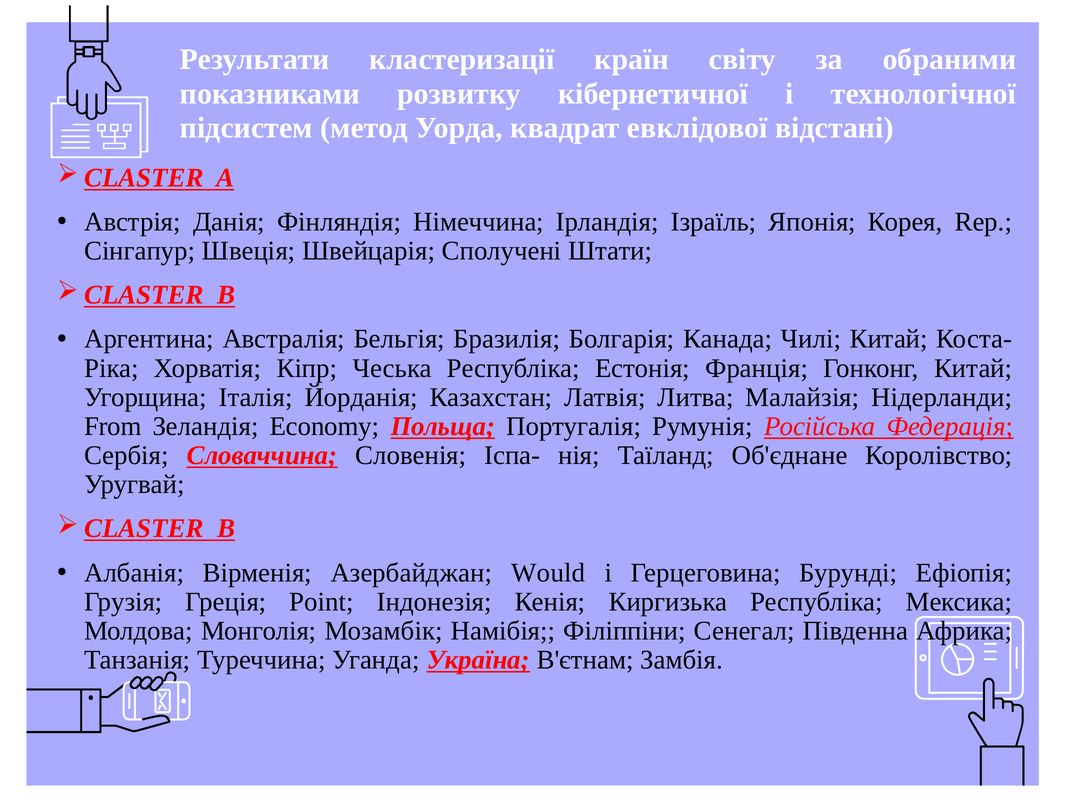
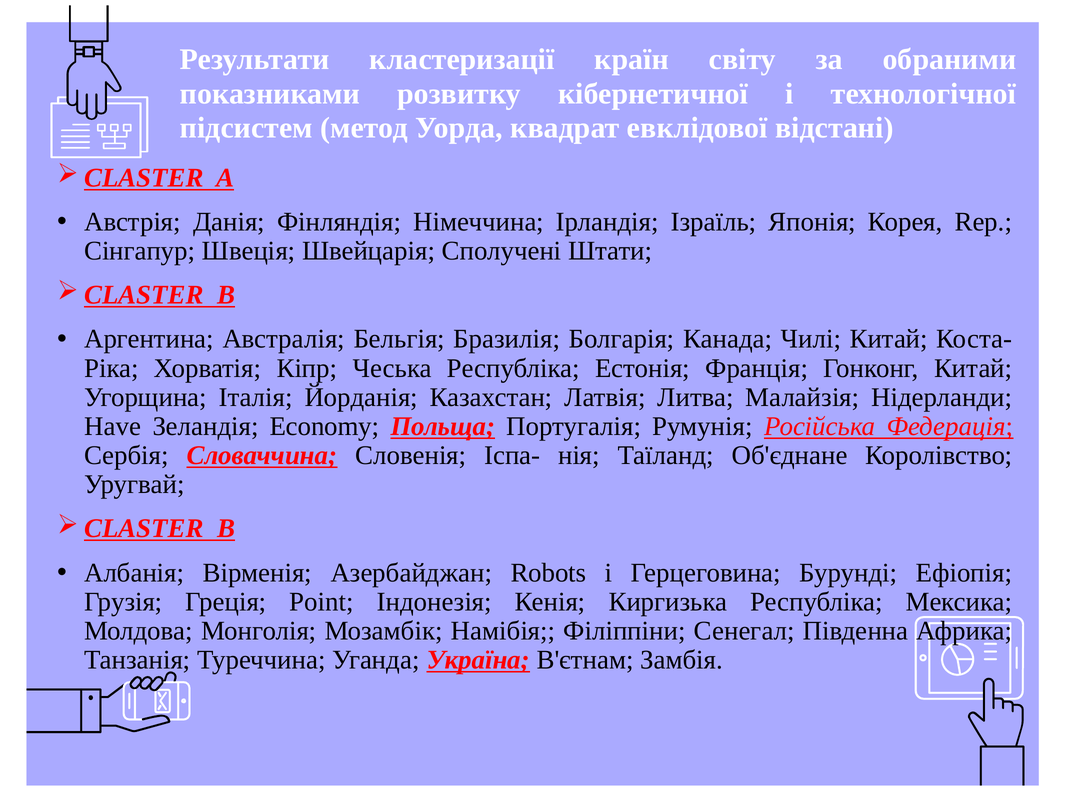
From: From -> Have
Would: Would -> Robots
